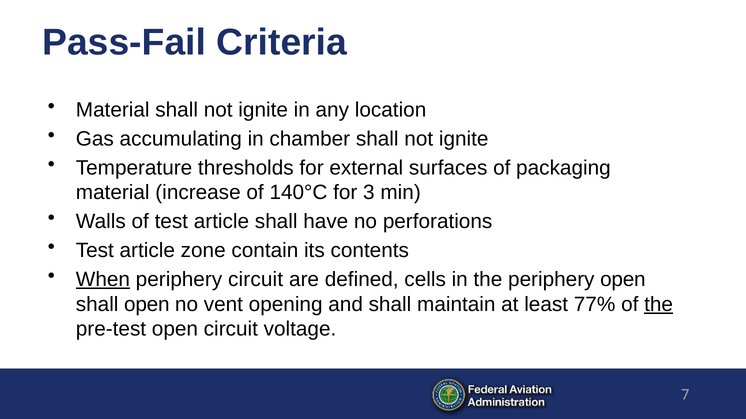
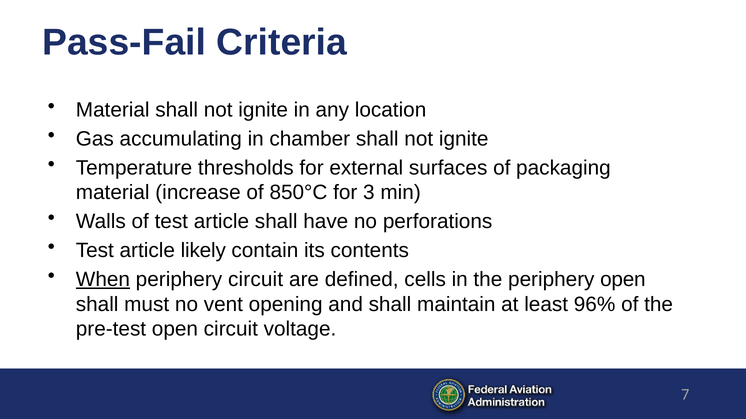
140°C: 140°C -> 850°C
zone: zone -> likely
shall open: open -> must
77%: 77% -> 96%
the at (659, 305) underline: present -> none
